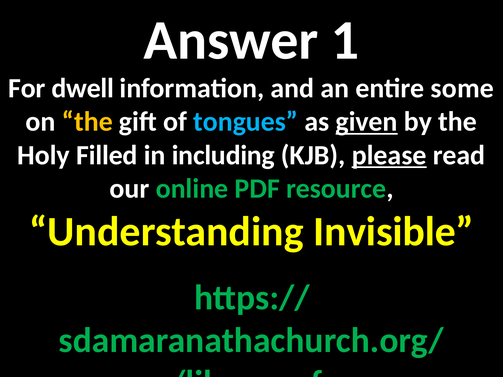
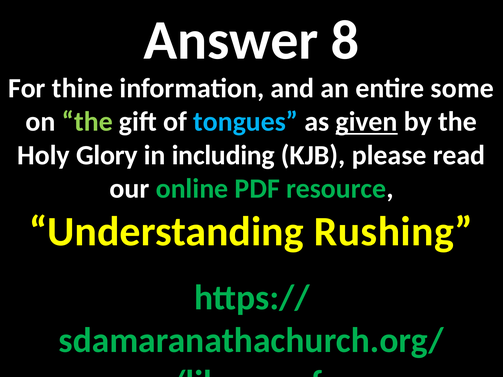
1: 1 -> 8
dwell: dwell -> thine
the at (87, 122) colour: yellow -> light green
Filled: Filled -> Glory
please underline: present -> none
Invisible: Invisible -> Rushing
